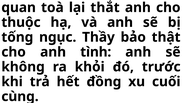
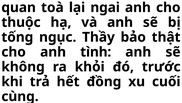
thắt: thắt -> ngai
